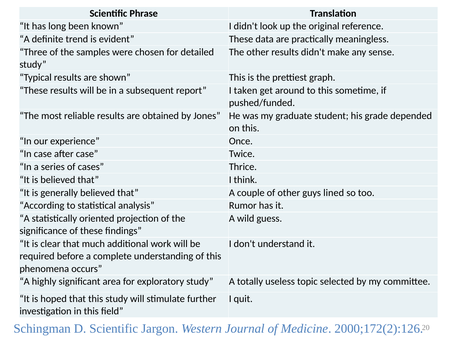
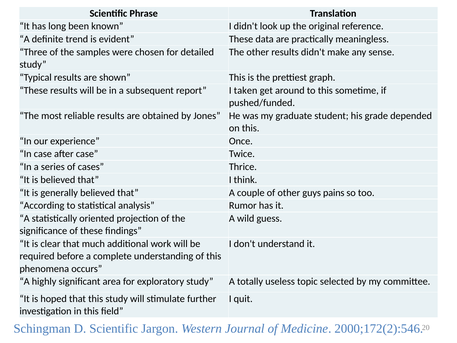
lined: lined -> pains
2000;172(2):126: 2000;172(2):126 -> 2000;172(2):546
